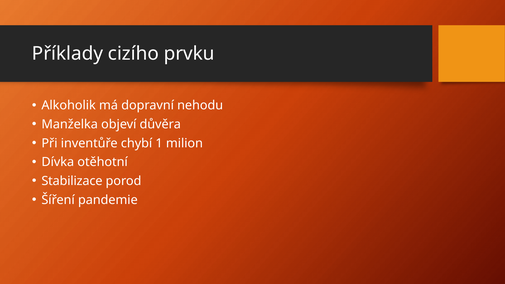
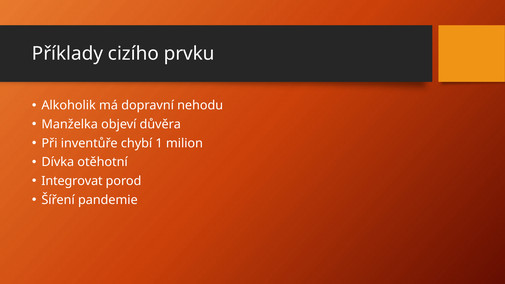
Stabilizace: Stabilizace -> Integrovat
